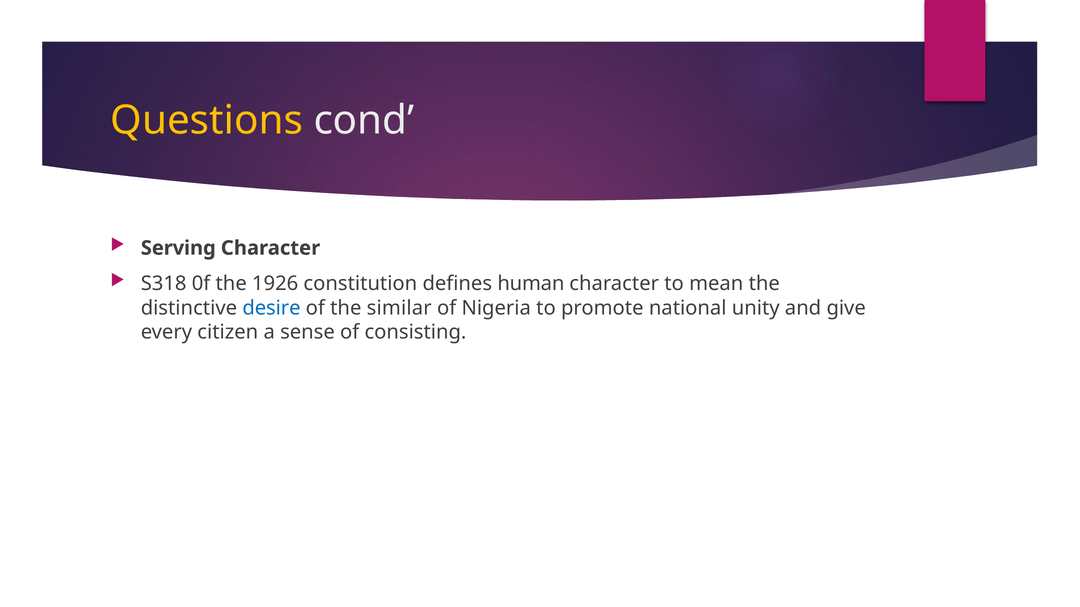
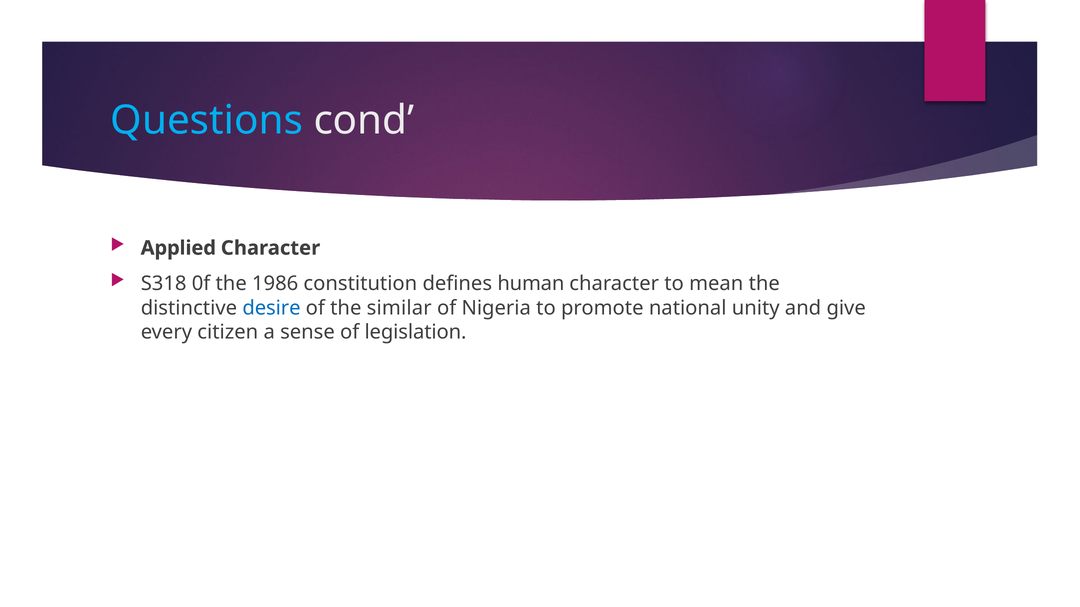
Questions colour: yellow -> light blue
Serving: Serving -> Applied
1926: 1926 -> 1986
consisting: consisting -> legislation
